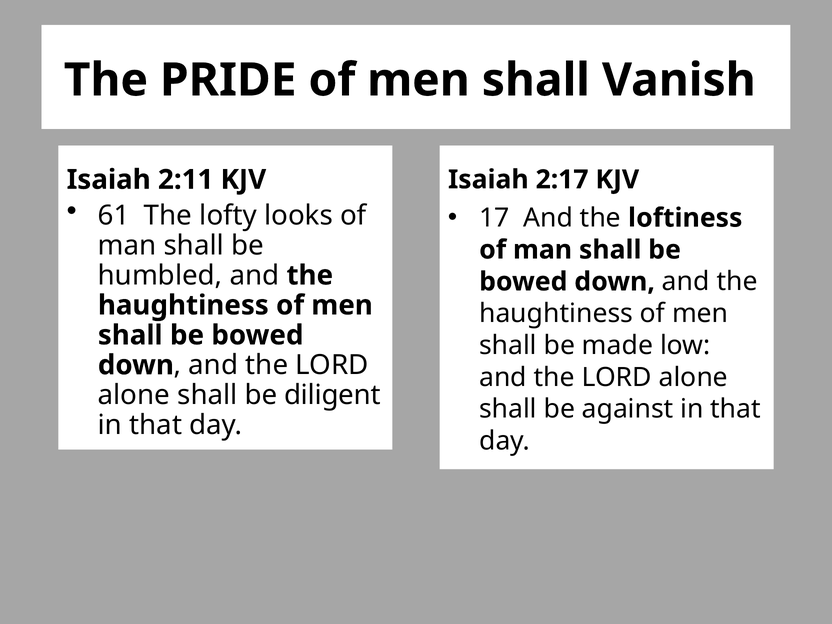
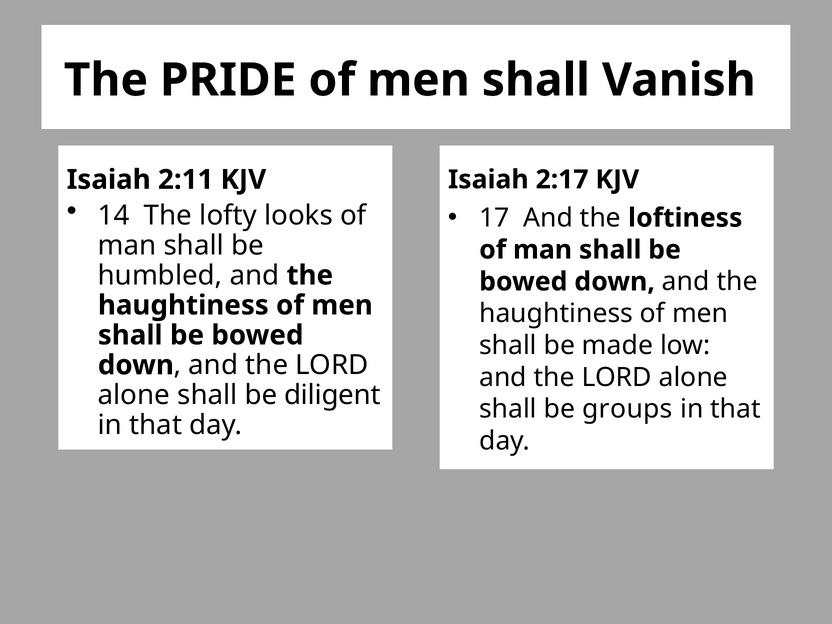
61: 61 -> 14
against: against -> groups
